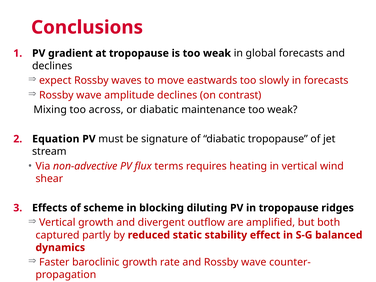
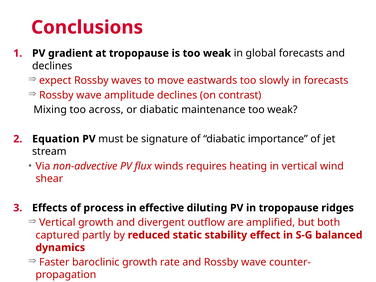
diabatic tropopause: tropopause -> importance
terms: terms -> winds
scheme: scheme -> process
in blocking: blocking -> effective
